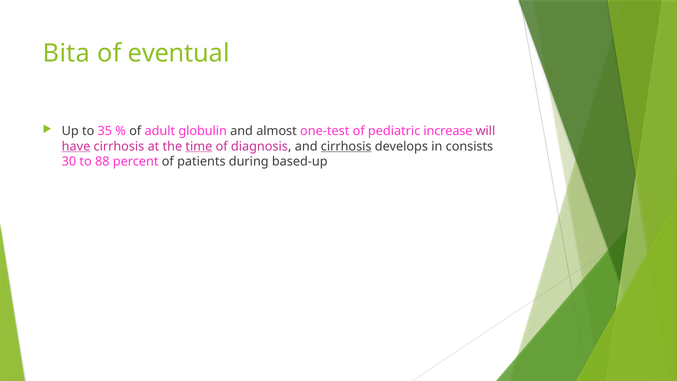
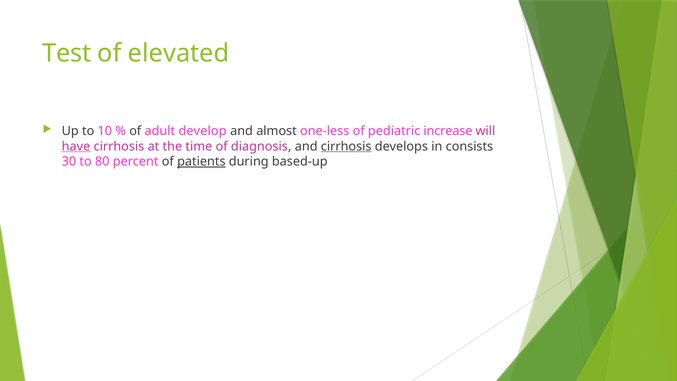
Bita: Bita -> Test
eventual: eventual -> elevated
35: 35 -> 10
globulin: globulin -> develop
one-test: one-test -> one-less
time underline: present -> none
88: 88 -> 80
patients underline: none -> present
